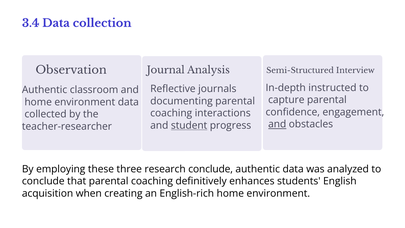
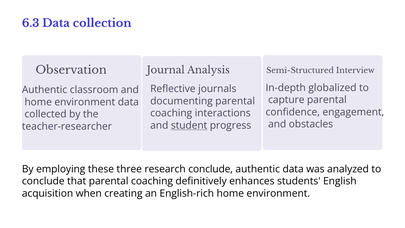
3.4: 3.4 -> 6.3
instructed: instructed -> globalized
and at (277, 124) underline: present -> none
